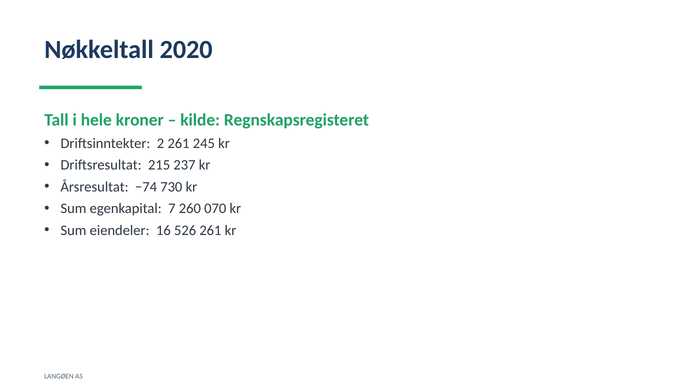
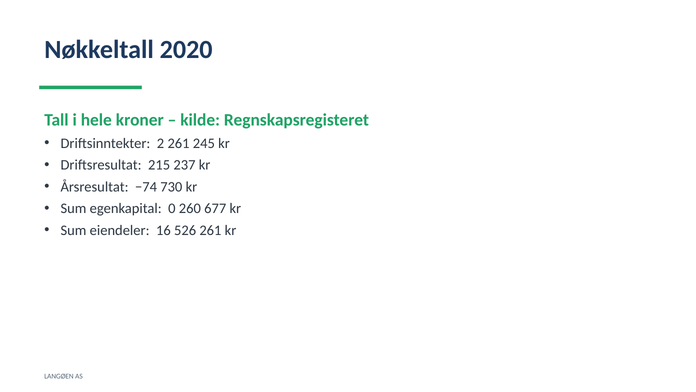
7: 7 -> 0
070: 070 -> 677
